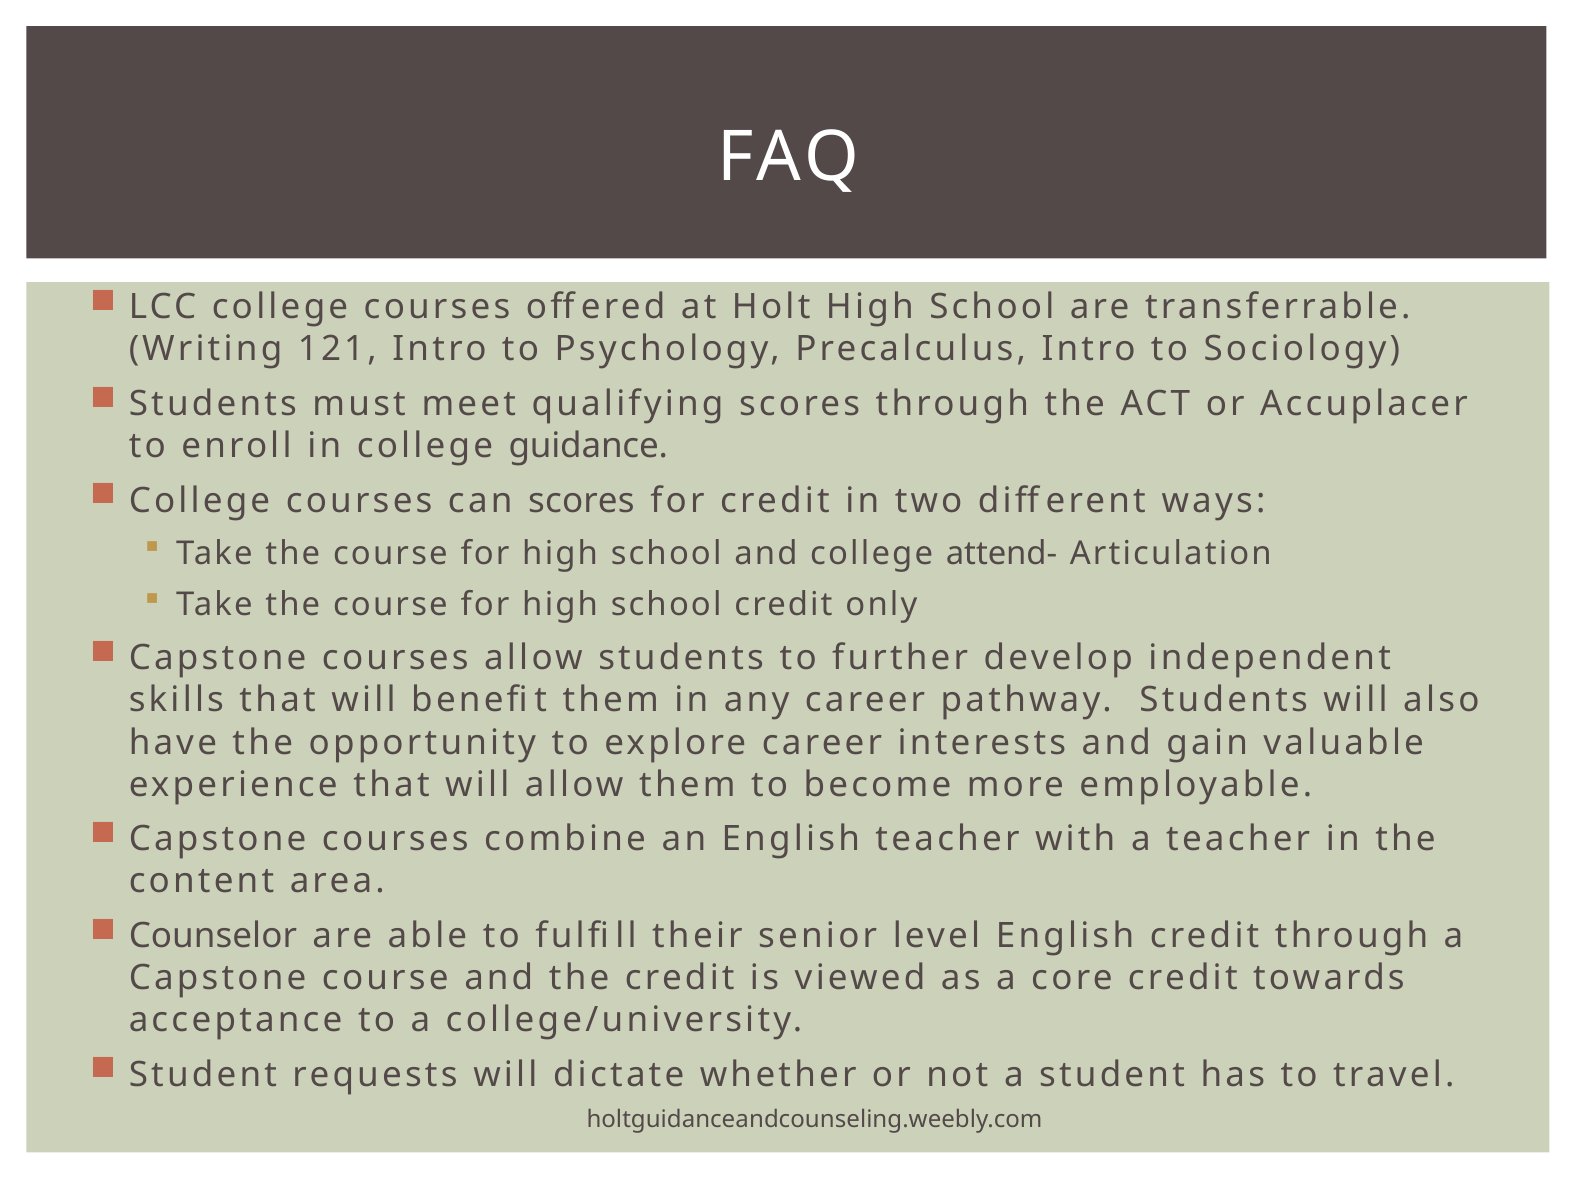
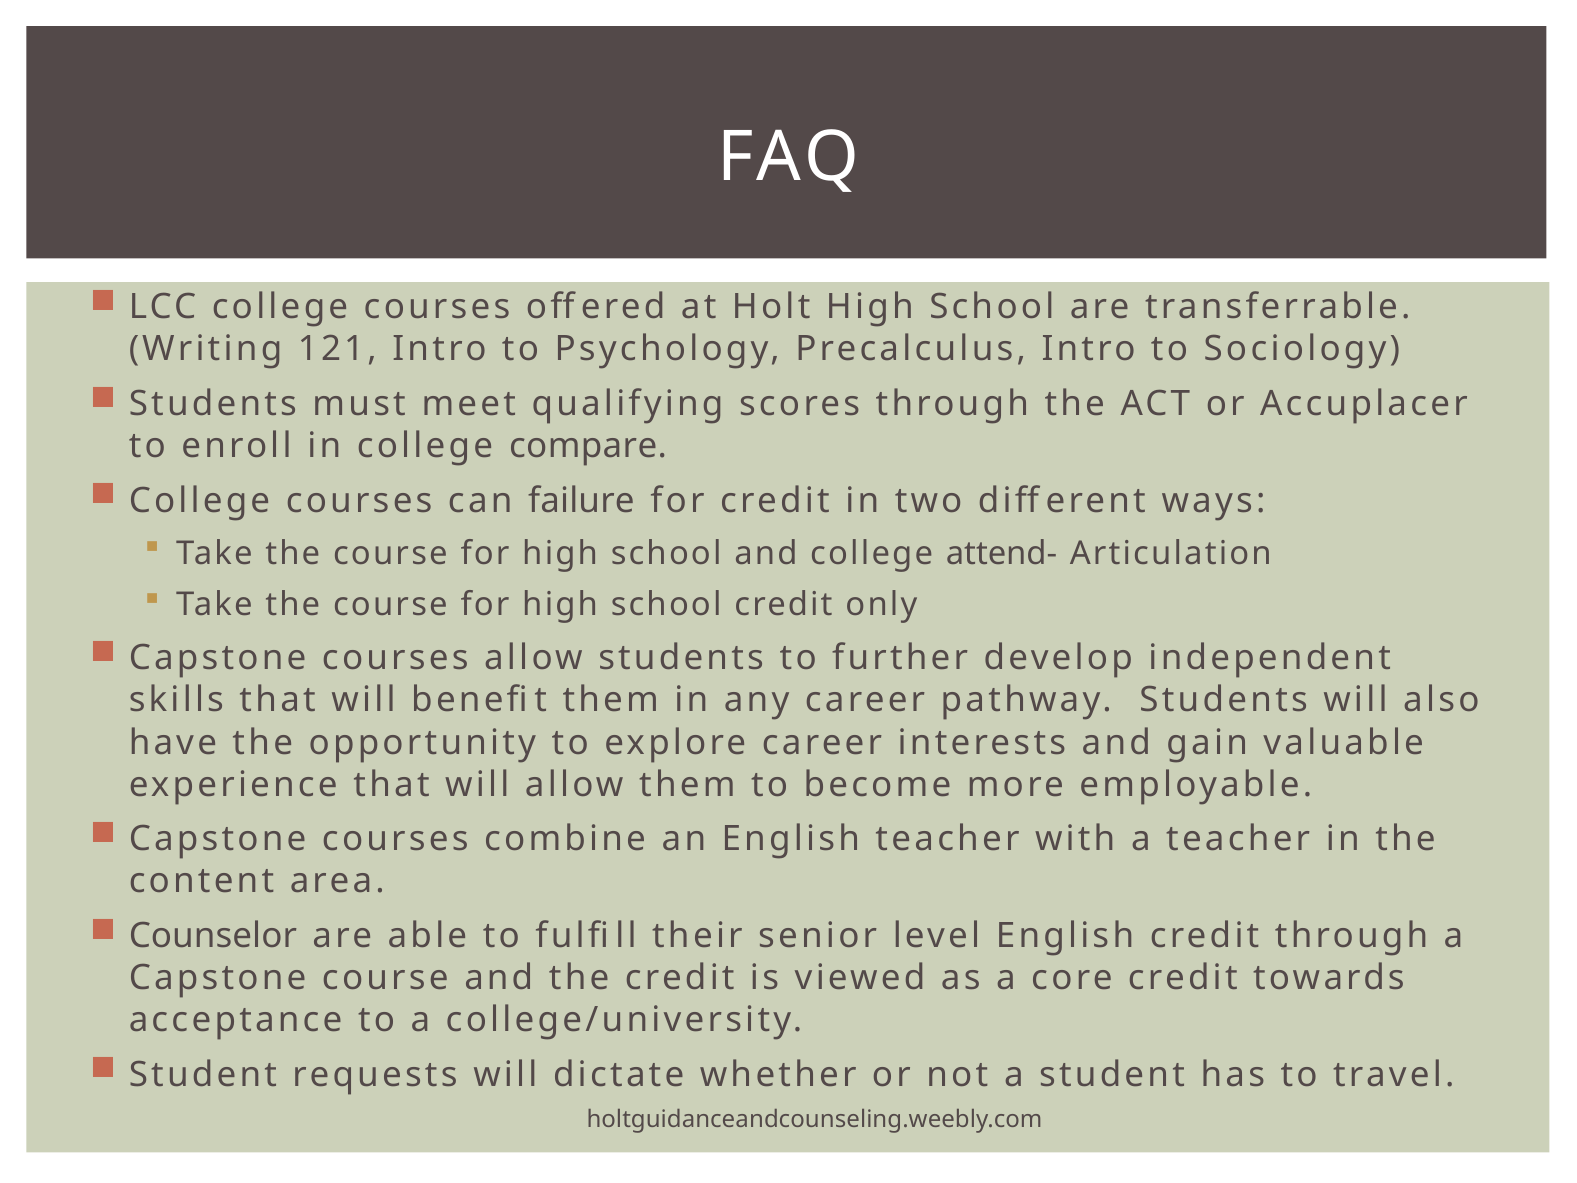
guidance: guidance -> compare
can scores: scores -> failure
